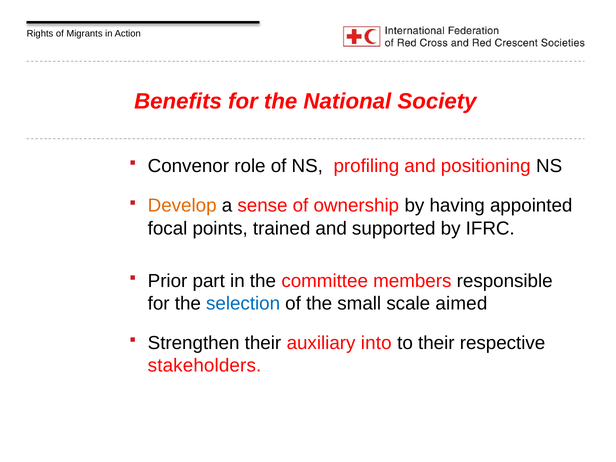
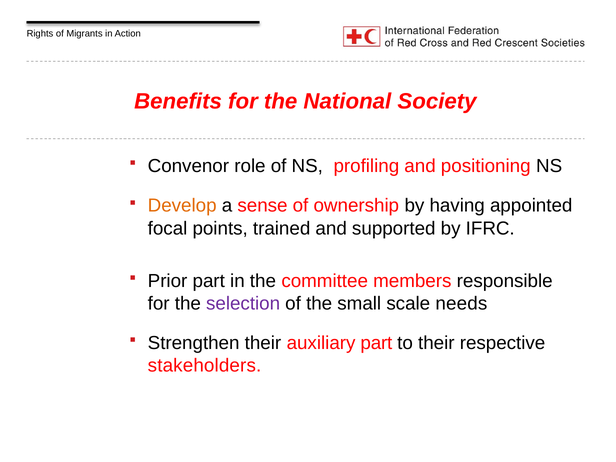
selection colour: blue -> purple
aimed: aimed -> needs
auxiliary into: into -> part
